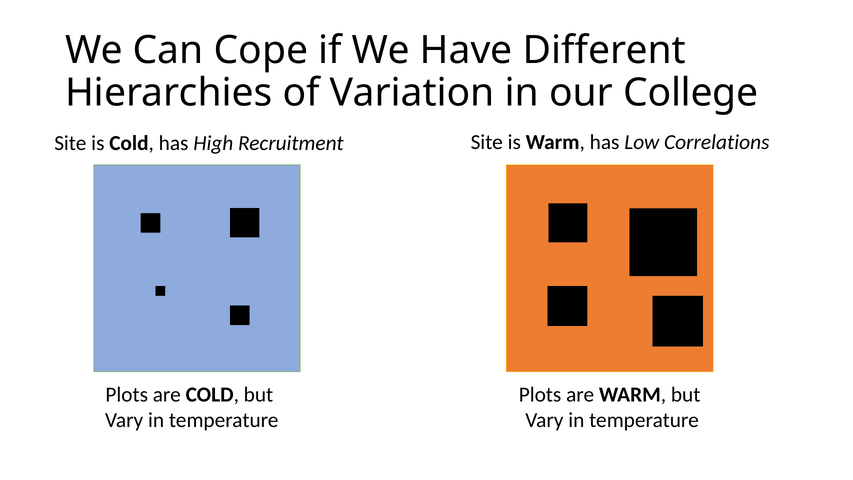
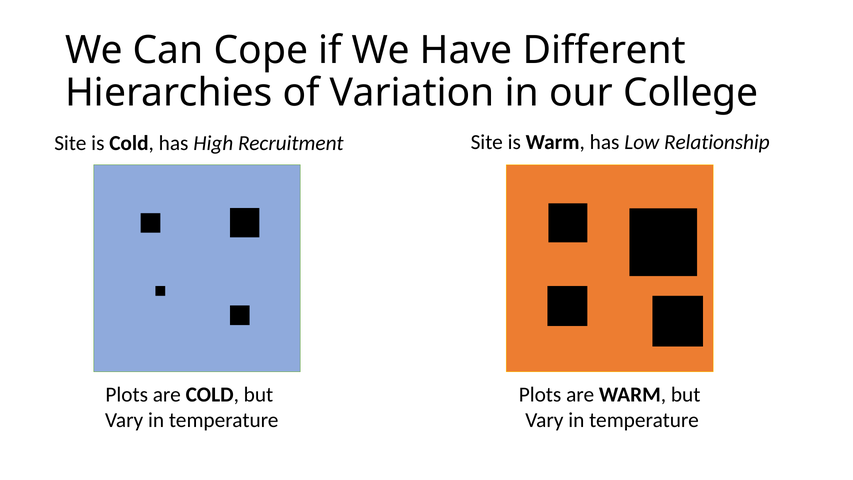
Correlations: Correlations -> Relationship
